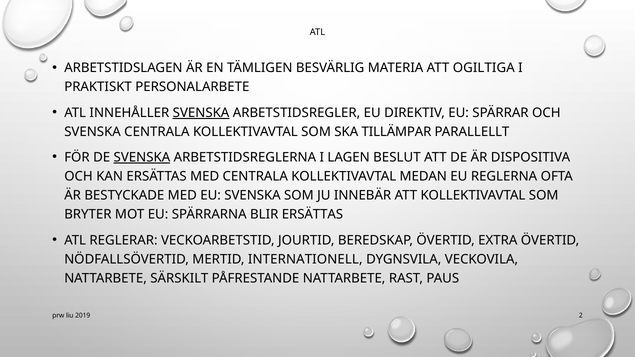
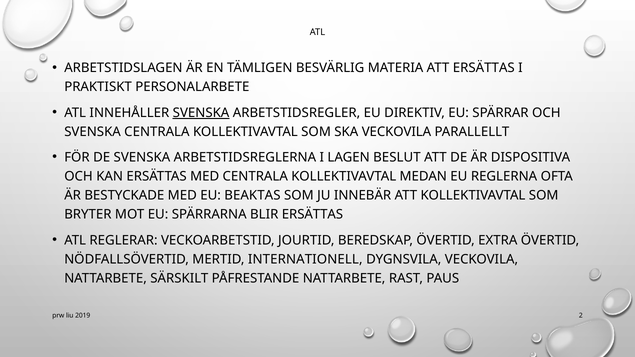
ATT OGILTIGA: OGILTIGA -> ERSÄTTAS
SKA TILLÄMPAR: TILLÄMPAR -> VECKOVILA
SVENSKA at (142, 157) underline: present -> none
EU SVENSKA: SVENSKA -> BEAKTAS
